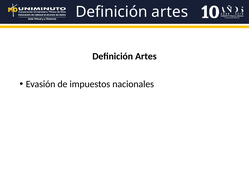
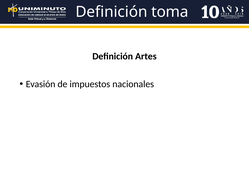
artes at (170, 12): artes -> toma
